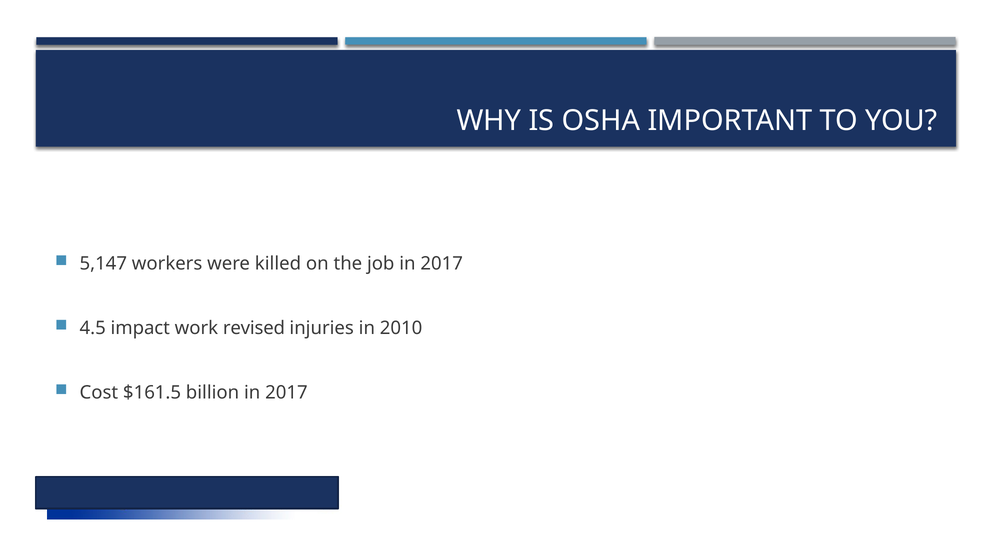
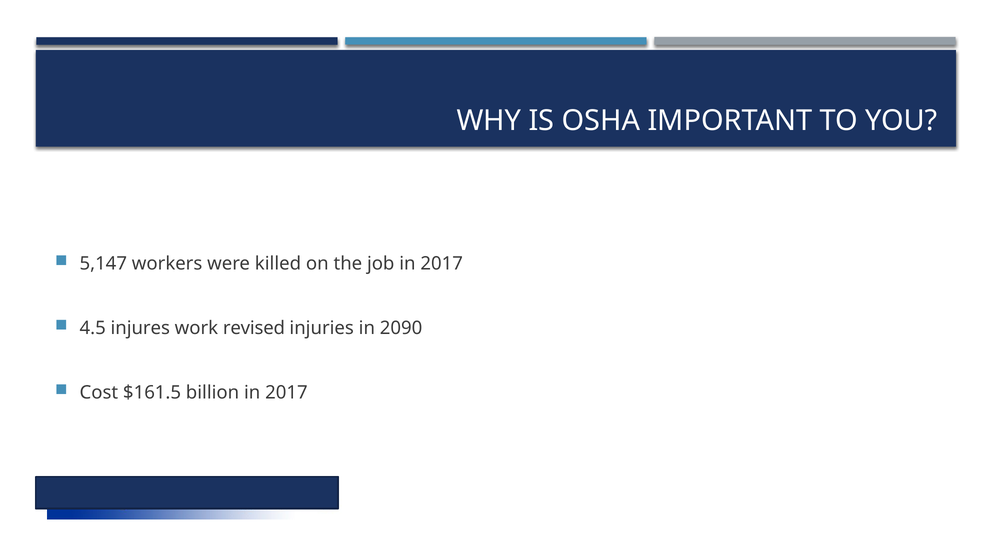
impact: impact -> injures
2010: 2010 -> 2090
